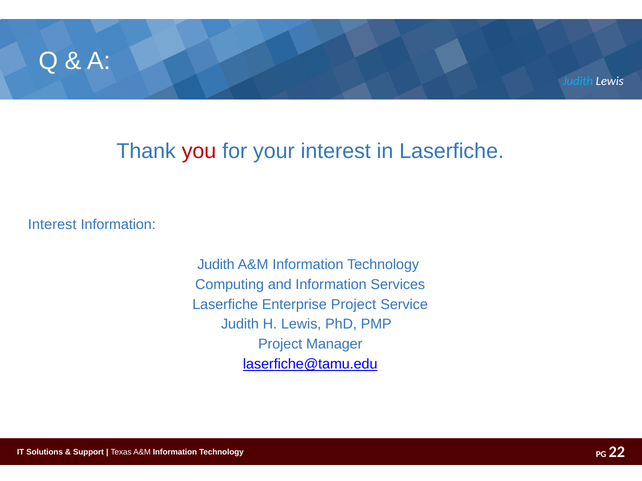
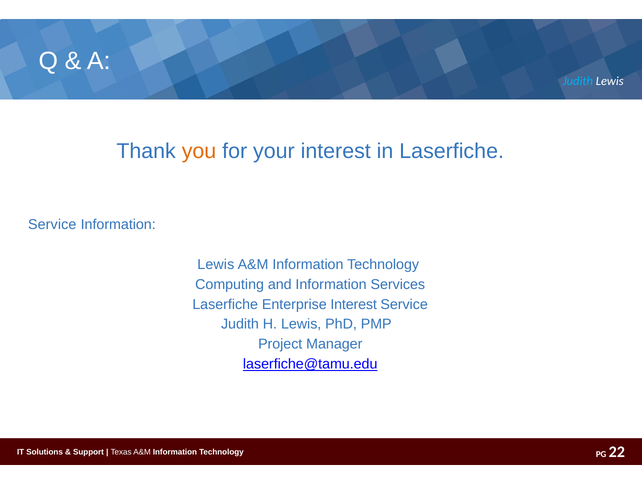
you colour: red -> orange
Interest at (52, 225): Interest -> Service
Judith at (216, 265): Judith -> Lewis
Enterprise Project: Project -> Interest
